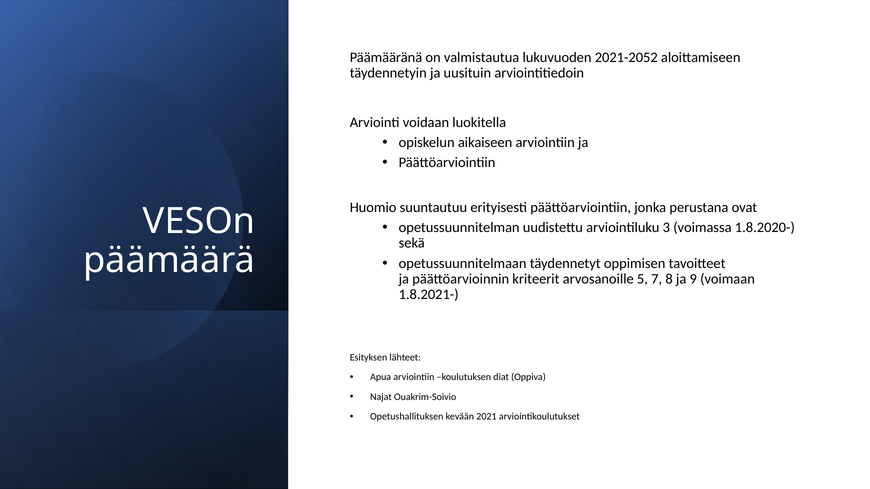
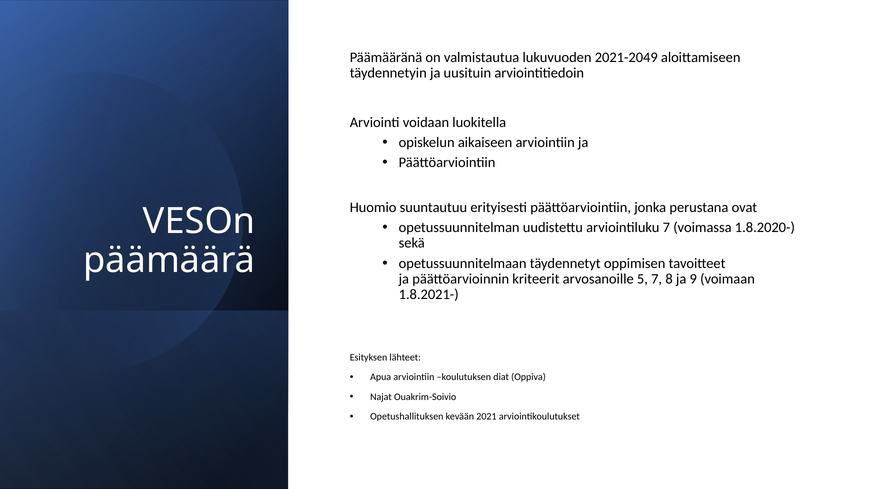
2021-2052: 2021-2052 -> 2021-2049
arviointiluku 3: 3 -> 7
